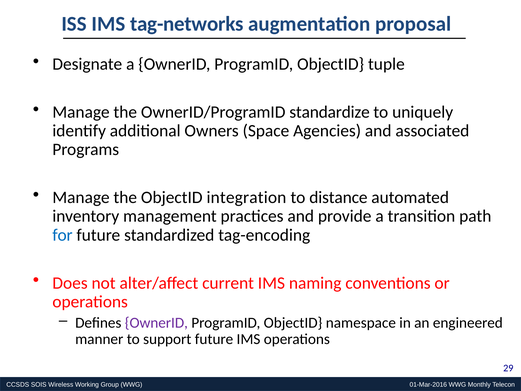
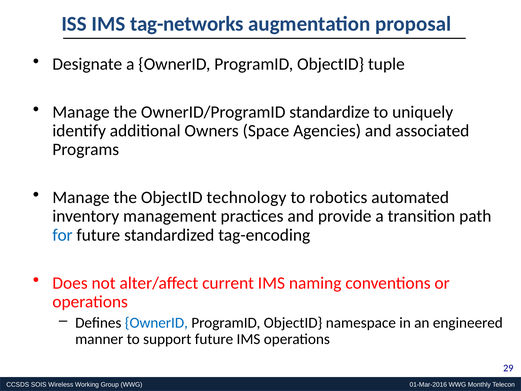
integration: integration -> technology
distance: distance -> robotics
OwnerID at (156, 322) colour: purple -> blue
